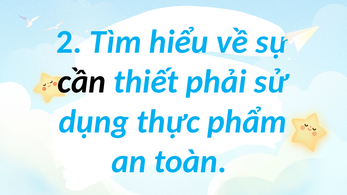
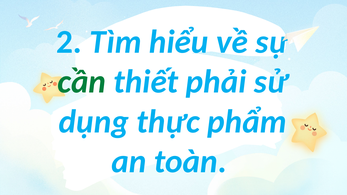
cần colour: black -> green
